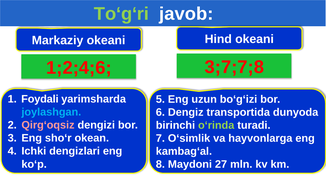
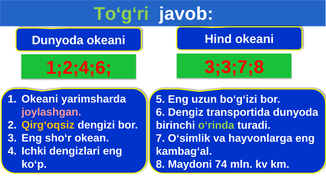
Markaziy at (58, 40): Markaziy -> Dunyoda
3;7;7;8: 3;7;7;8 -> 3;3;7;8
Foydali at (40, 99): Foydali -> Okeani
joylashgan colour: light blue -> pink
Qirg‘oqsiz colour: pink -> yellow
27: 27 -> 74
